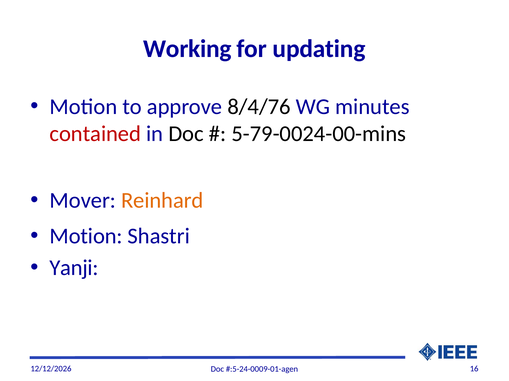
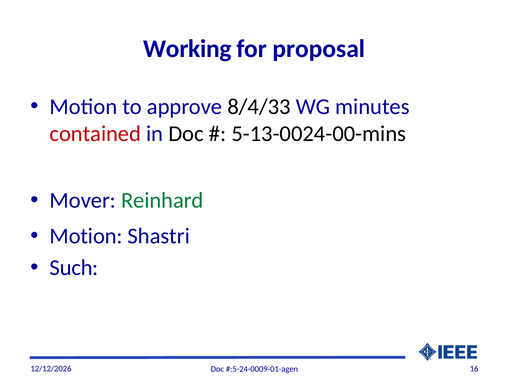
updating: updating -> proposal
8/4/76: 8/4/76 -> 8/4/33
5-79-0024-00-mins: 5-79-0024-00-mins -> 5-13-0024-00-mins
Reinhard colour: orange -> green
Yanji: Yanji -> Such
